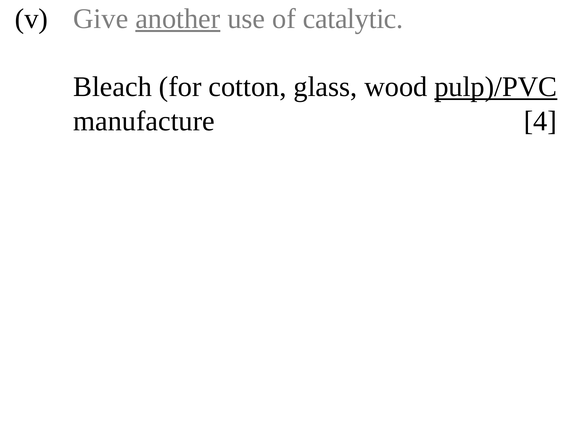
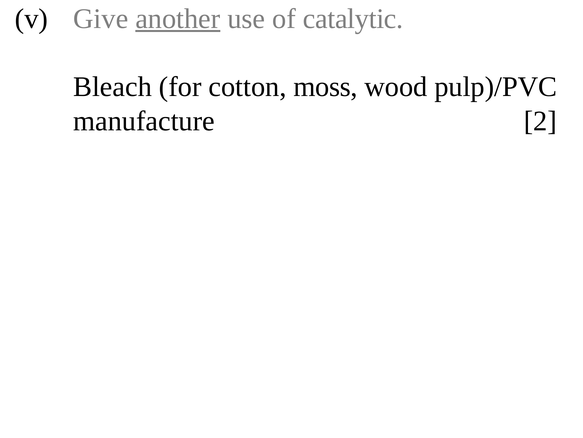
glass: glass -> moss
pulp)/PVC underline: present -> none
4: 4 -> 2
